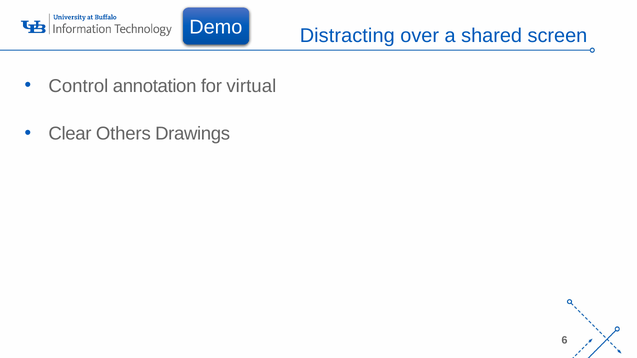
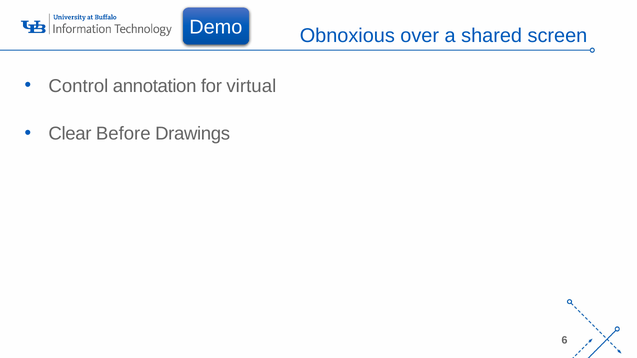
Distracting: Distracting -> Obnoxious
Others: Others -> Before
